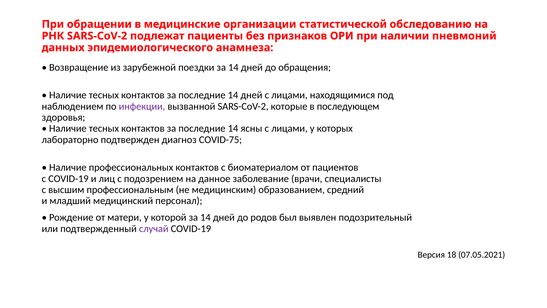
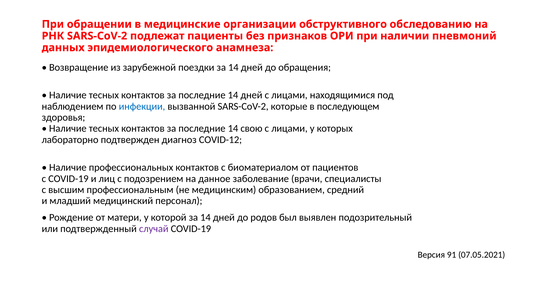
статистической: статистической -> обструктивного
инфекции colour: purple -> blue
ясны: ясны -> свою
COVID-75: COVID-75 -> COVID-12
18: 18 -> 91
